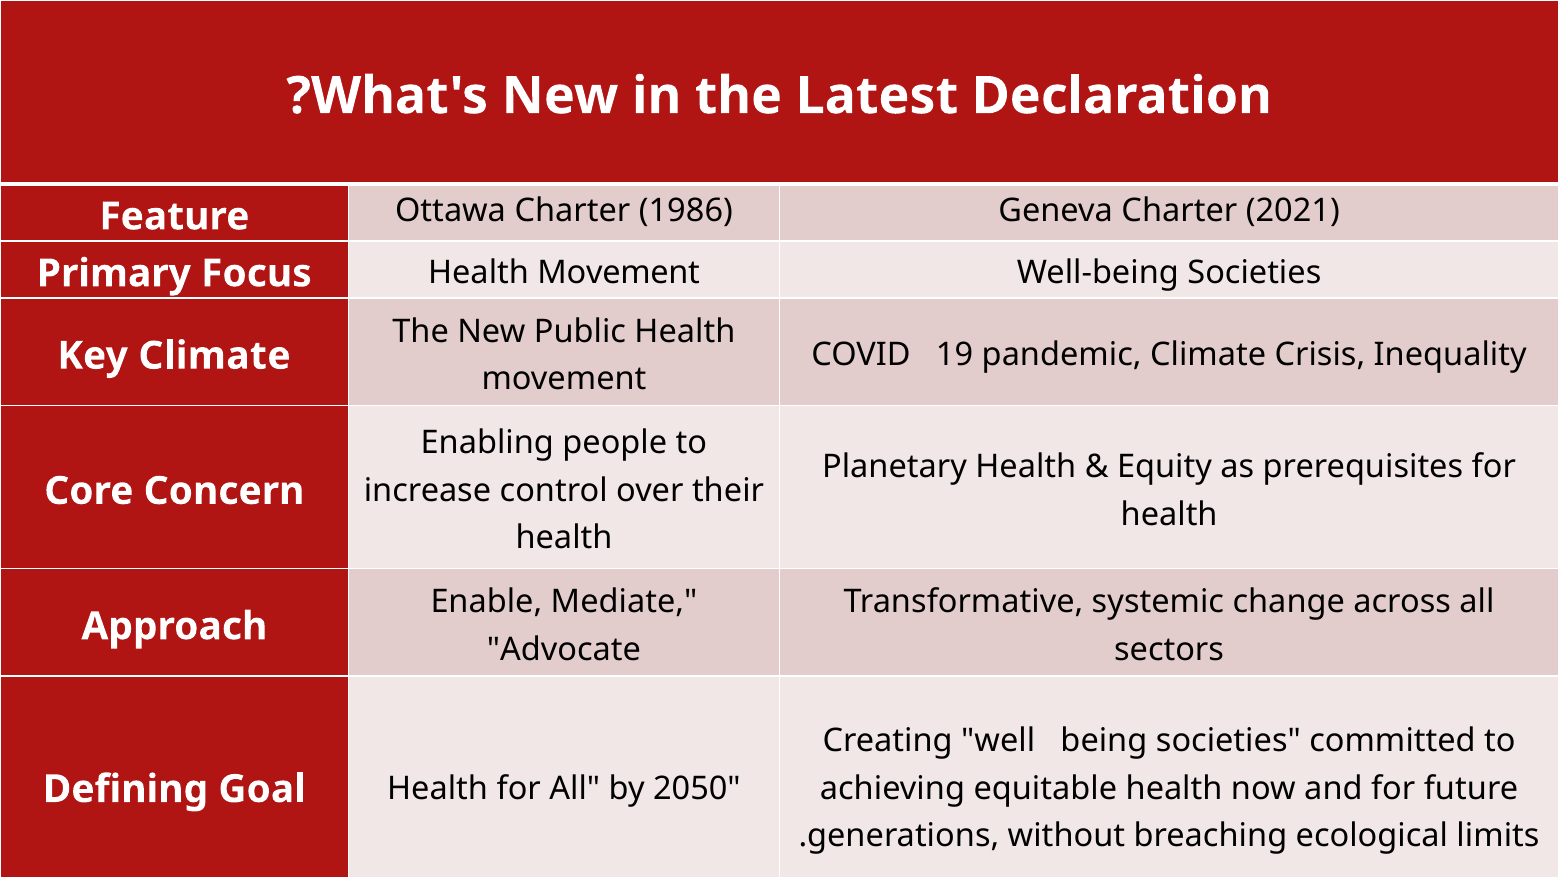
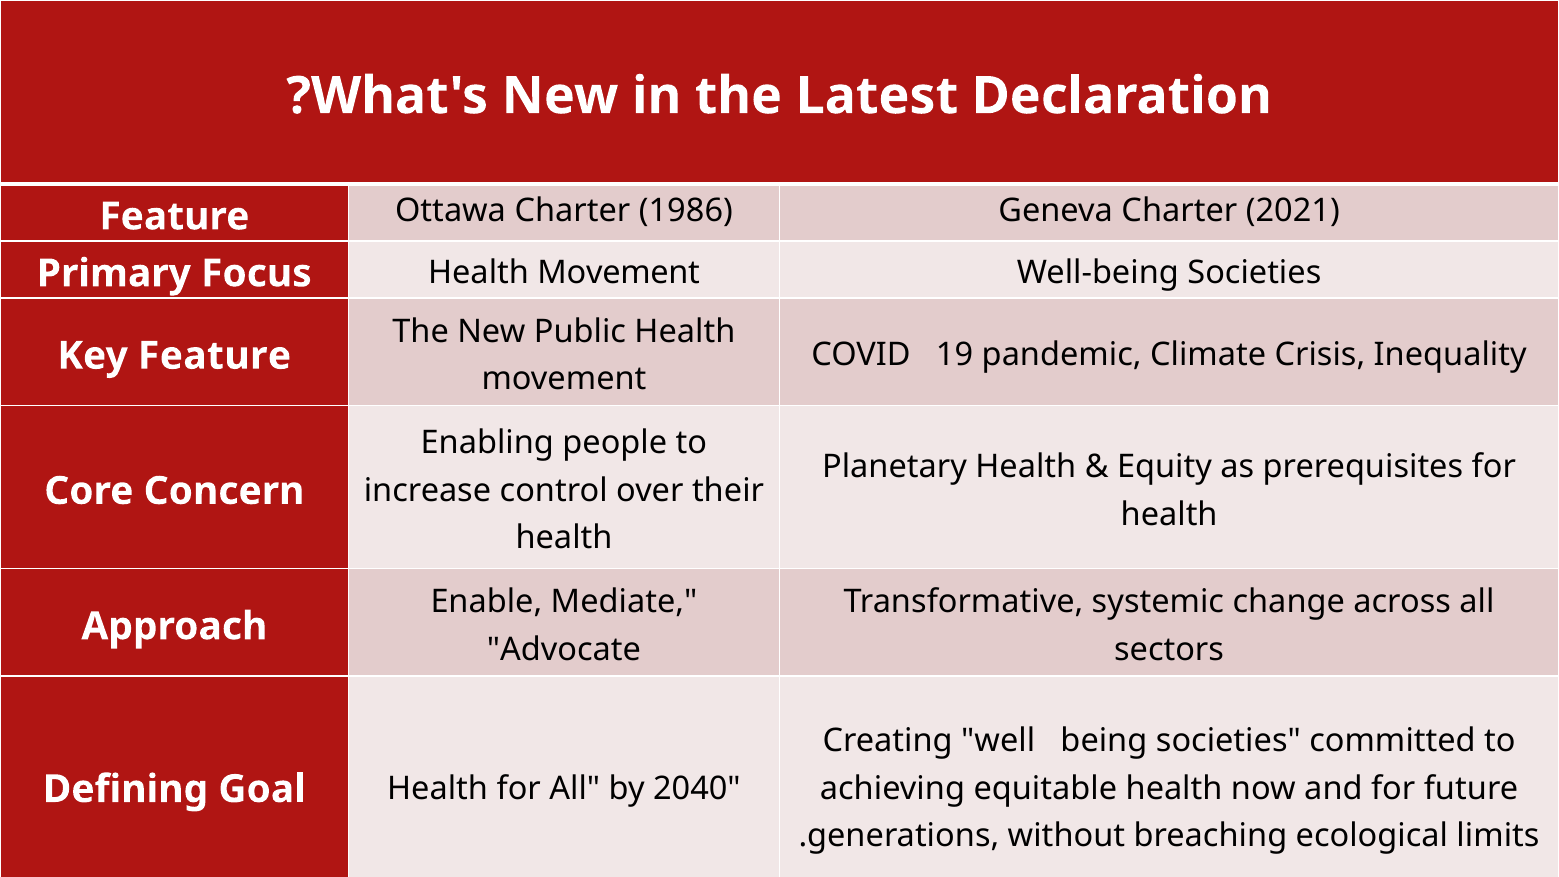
Key Climate: Climate -> Feature
2050: 2050 -> 2040
